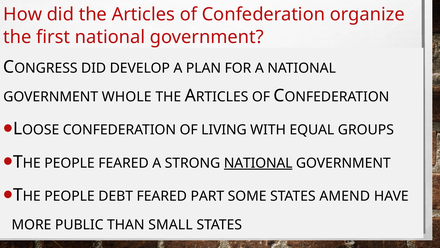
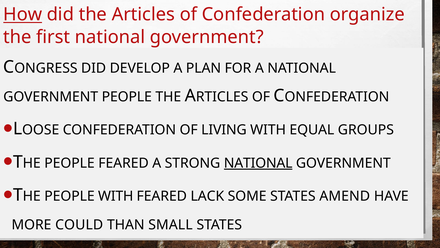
How underline: none -> present
GOVERNMENT WHOLE: WHOLE -> PEOPLE
PEOPLE DEBT: DEBT -> WITH
PART: PART -> LACK
PUBLIC: PUBLIC -> COULD
